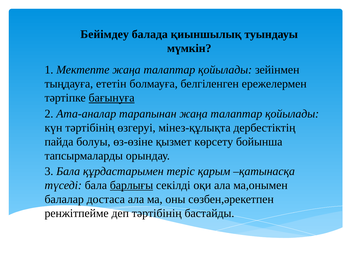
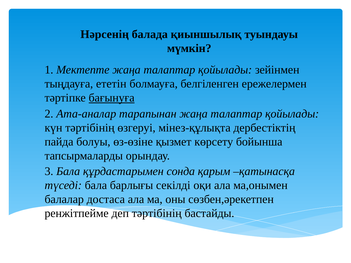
Бейімдеу: Бейімдеу -> Нәрсенің
теріс: теріс -> сонда
барлығы underline: present -> none
